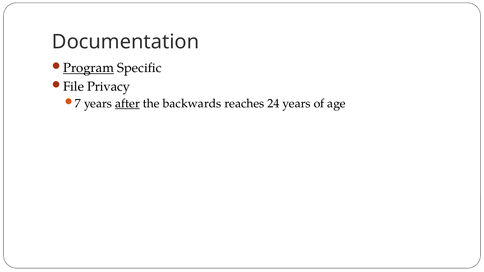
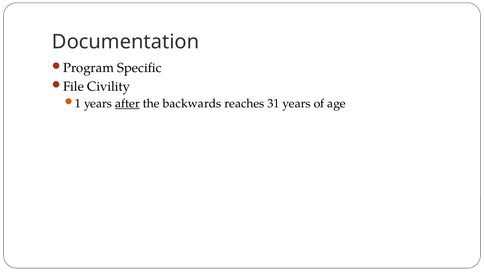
Program underline: present -> none
Privacy: Privacy -> Civility
7: 7 -> 1
24: 24 -> 31
